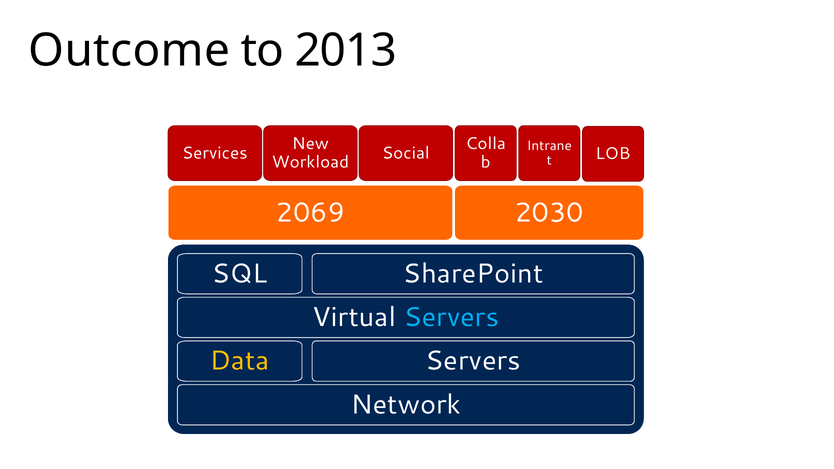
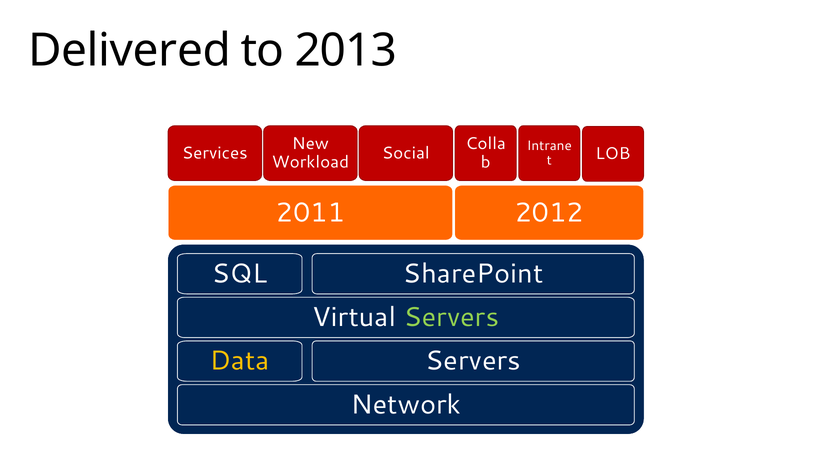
Outcome: Outcome -> Delivered
2069: 2069 -> 2011
2030: 2030 -> 2012
Servers at (451, 317) colour: light blue -> light green
